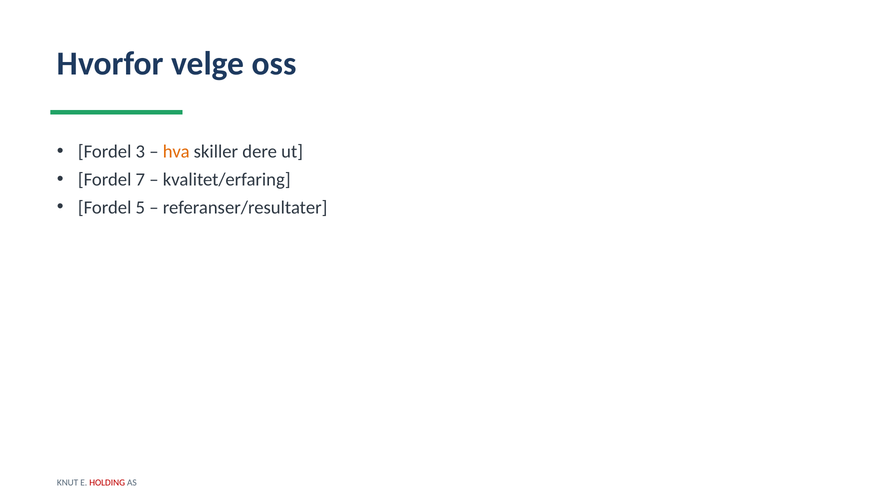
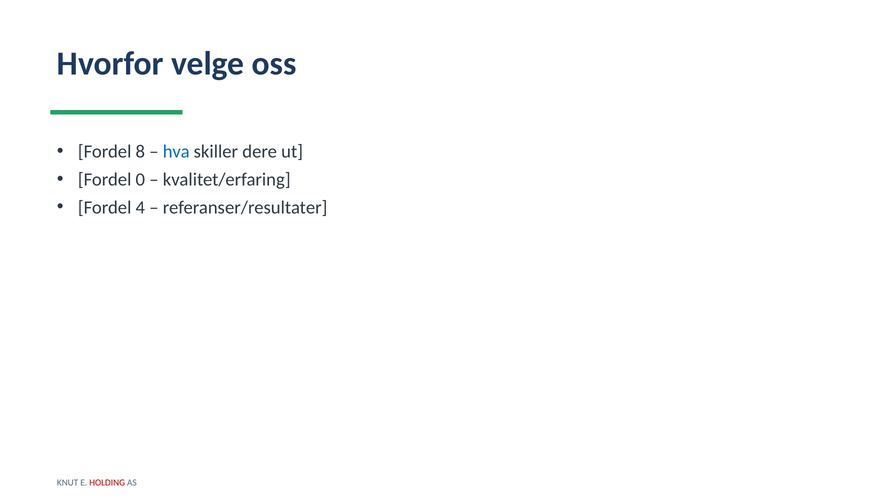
3: 3 -> 8
hva colour: orange -> blue
7: 7 -> 0
5: 5 -> 4
